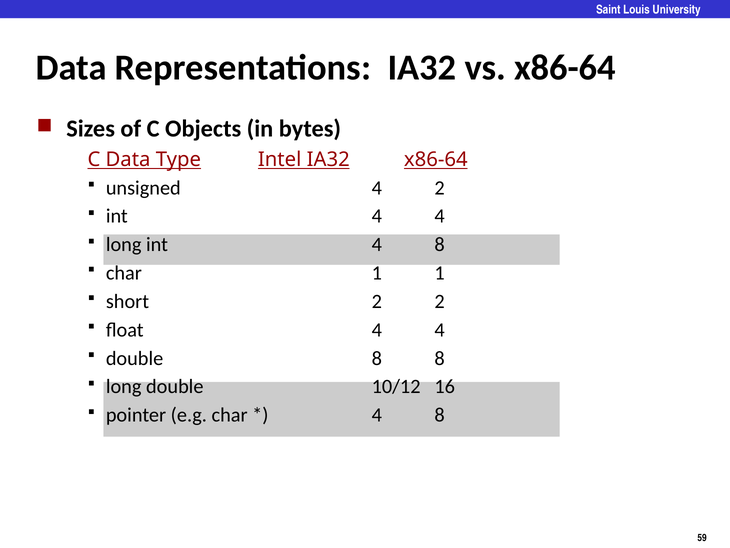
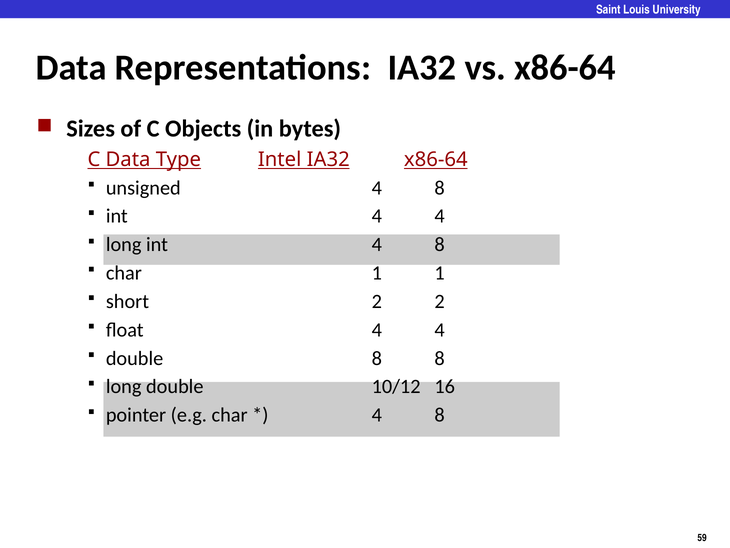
unsigned 4 2: 2 -> 8
